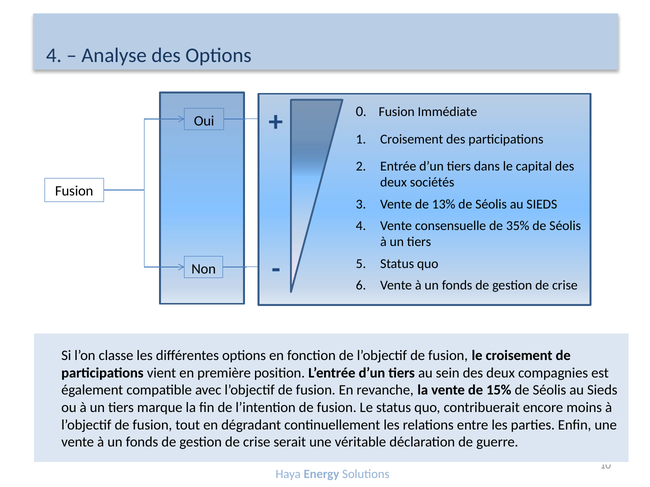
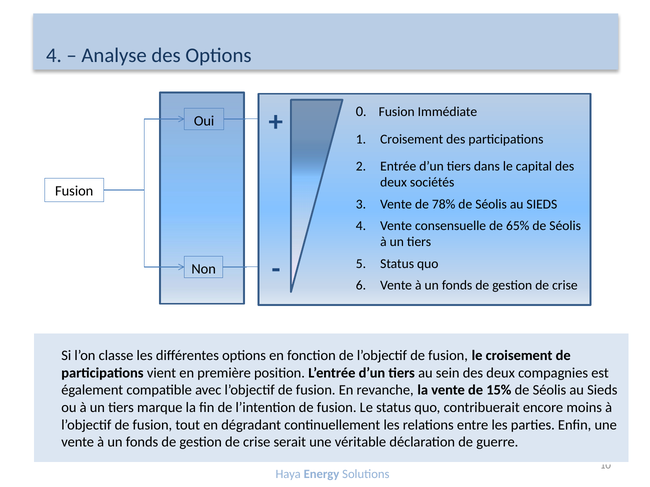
13%: 13% -> 78%
35%: 35% -> 65%
